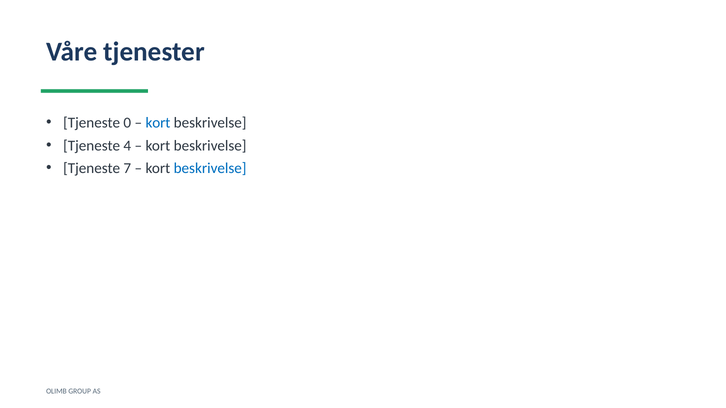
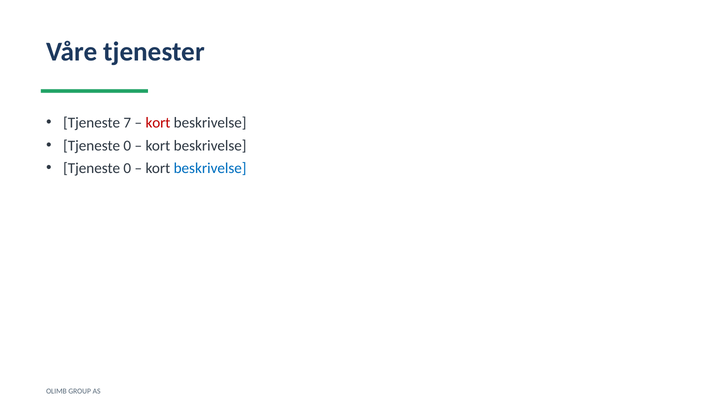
0: 0 -> 7
kort at (158, 123) colour: blue -> red
4 at (127, 146): 4 -> 0
7 at (127, 168): 7 -> 0
